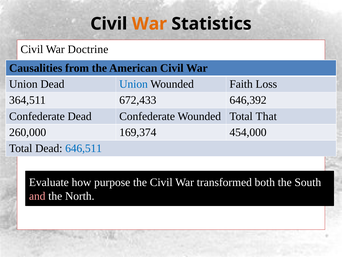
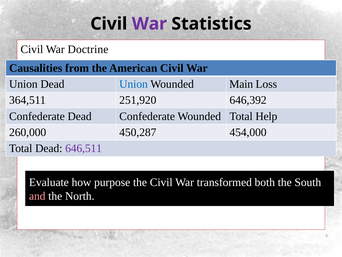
War at (149, 24) colour: orange -> purple
Faith: Faith -> Main
672,433: 672,433 -> 251,920
That: That -> Help
169,374: 169,374 -> 450,287
646,511 colour: blue -> purple
